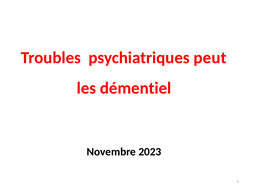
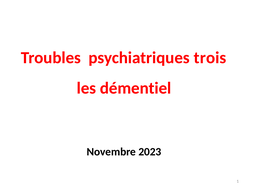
peut: peut -> trois
